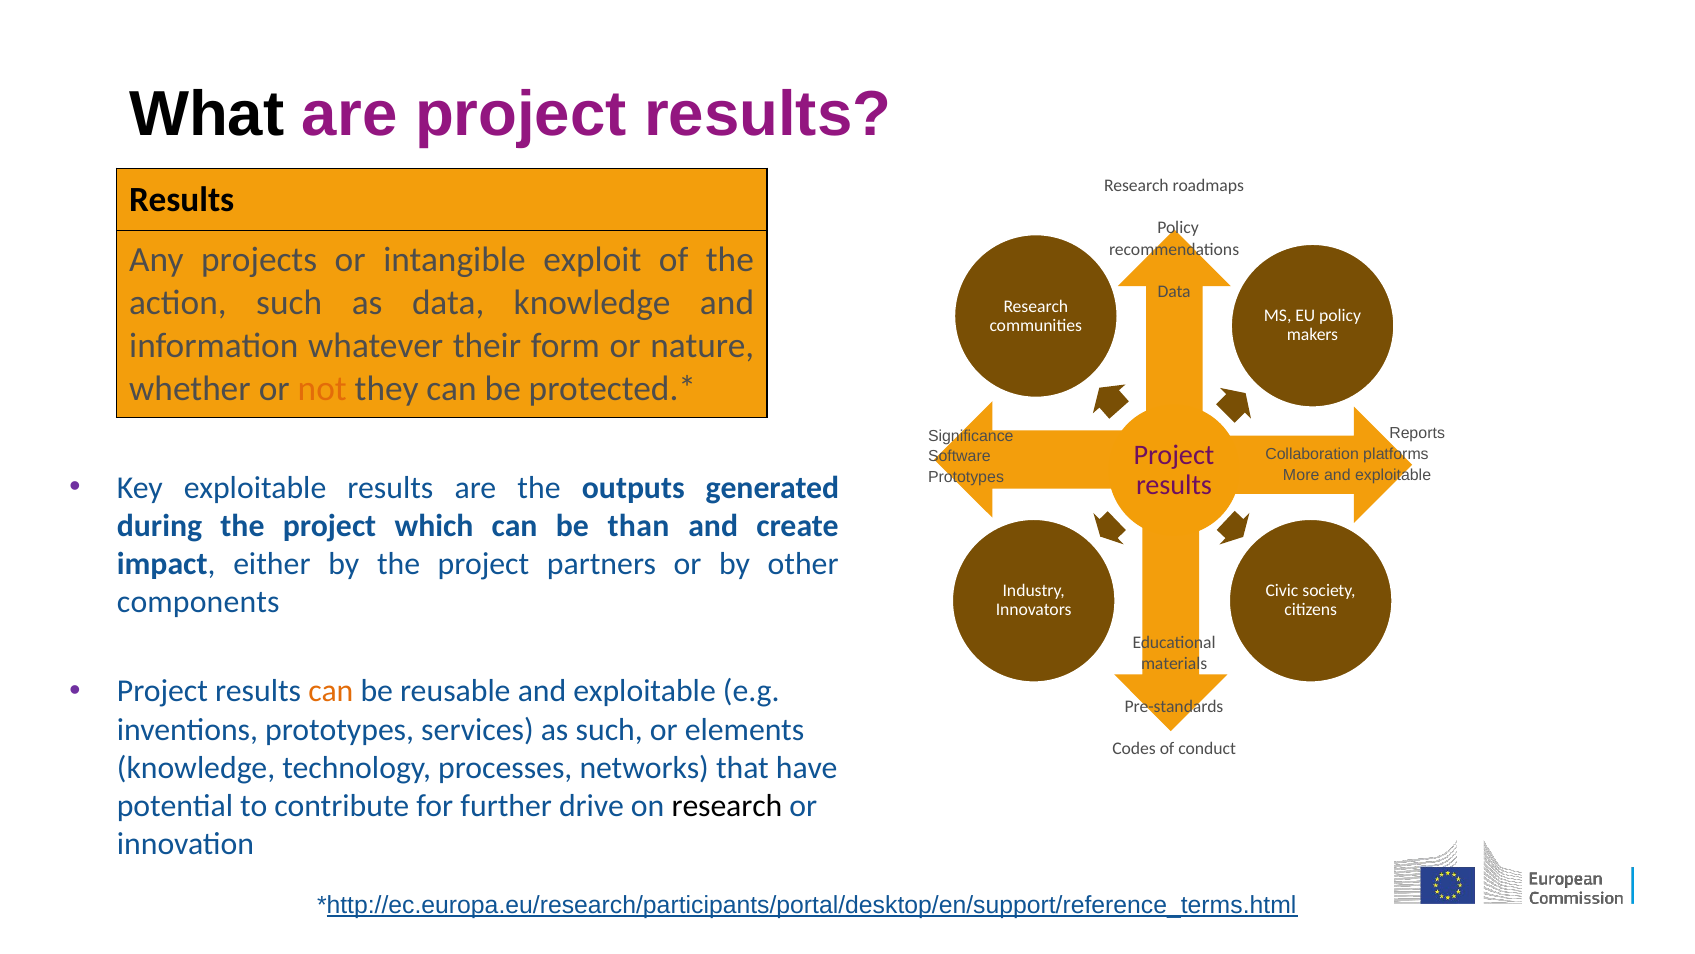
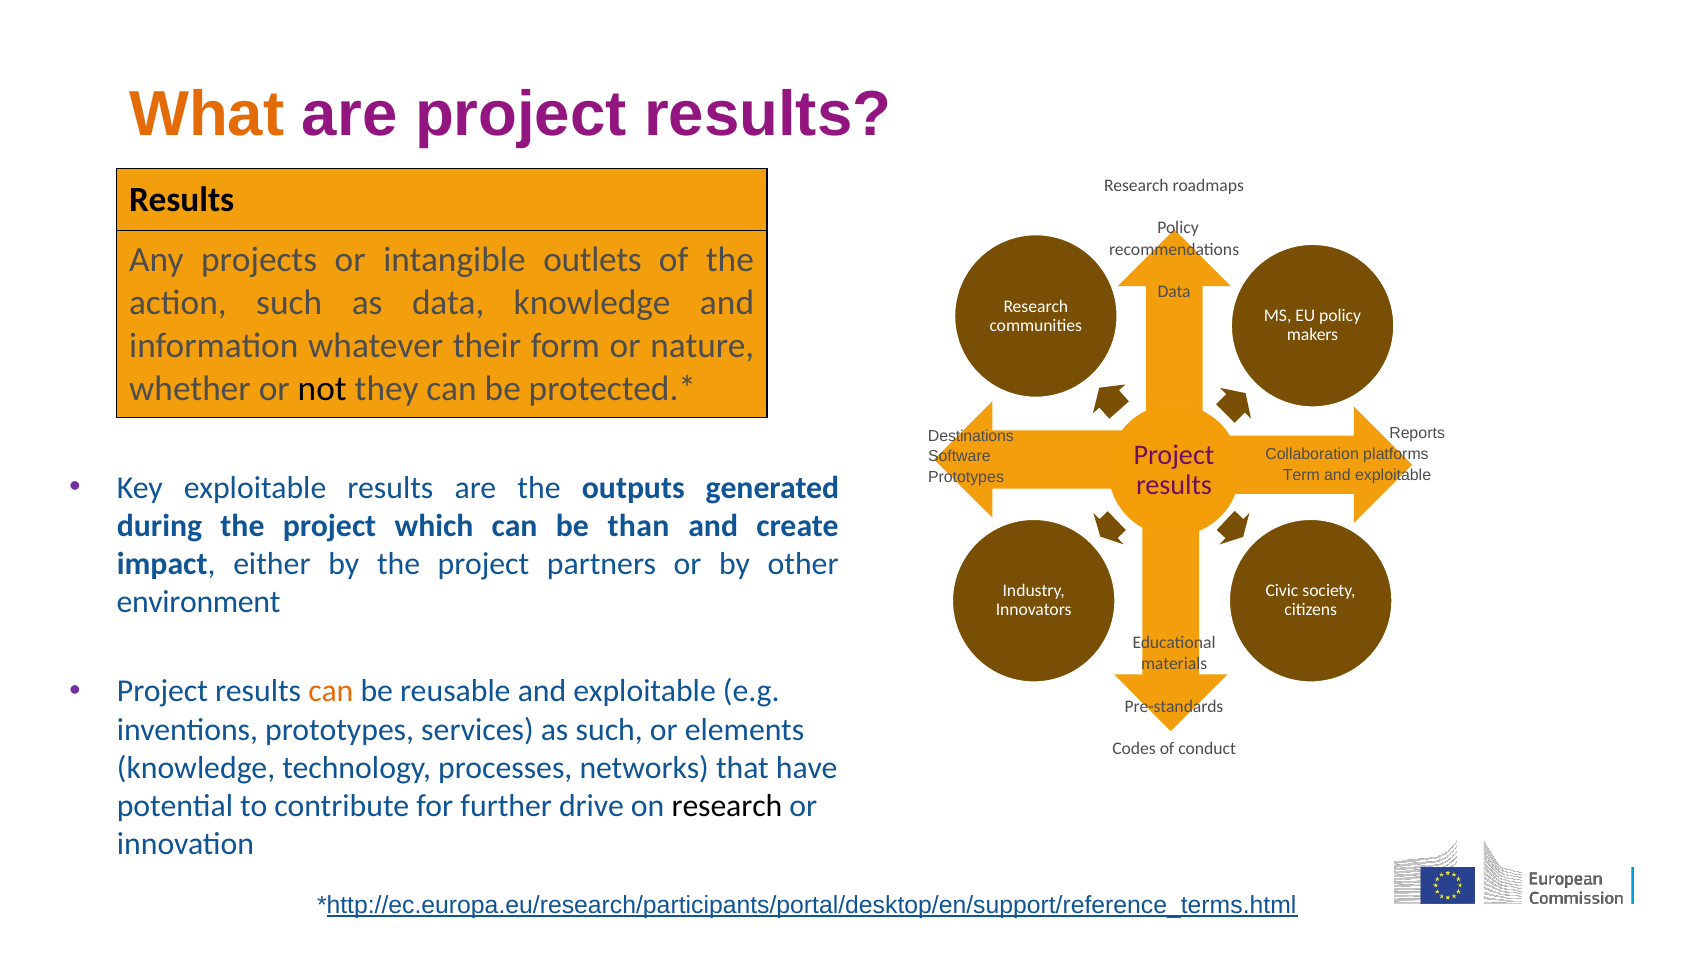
What colour: black -> orange
exploit: exploit -> outlets
not colour: orange -> black
Significance: Significance -> Destinations
More: More -> Term
components: components -> environment
